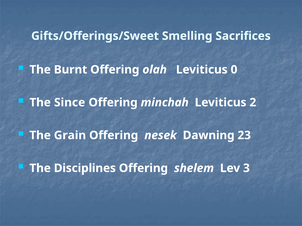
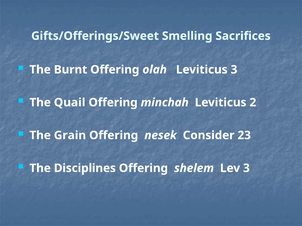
Leviticus 0: 0 -> 3
Since: Since -> Quail
Dawning: Dawning -> Consider
